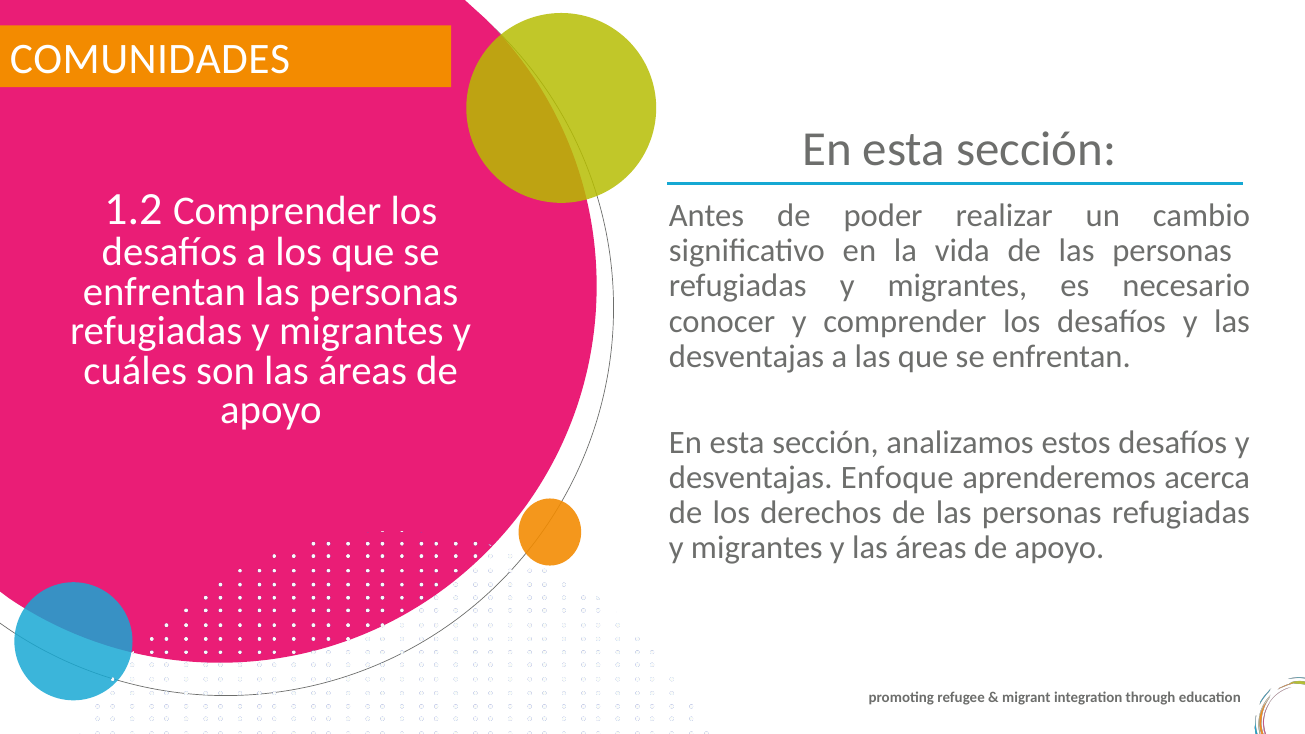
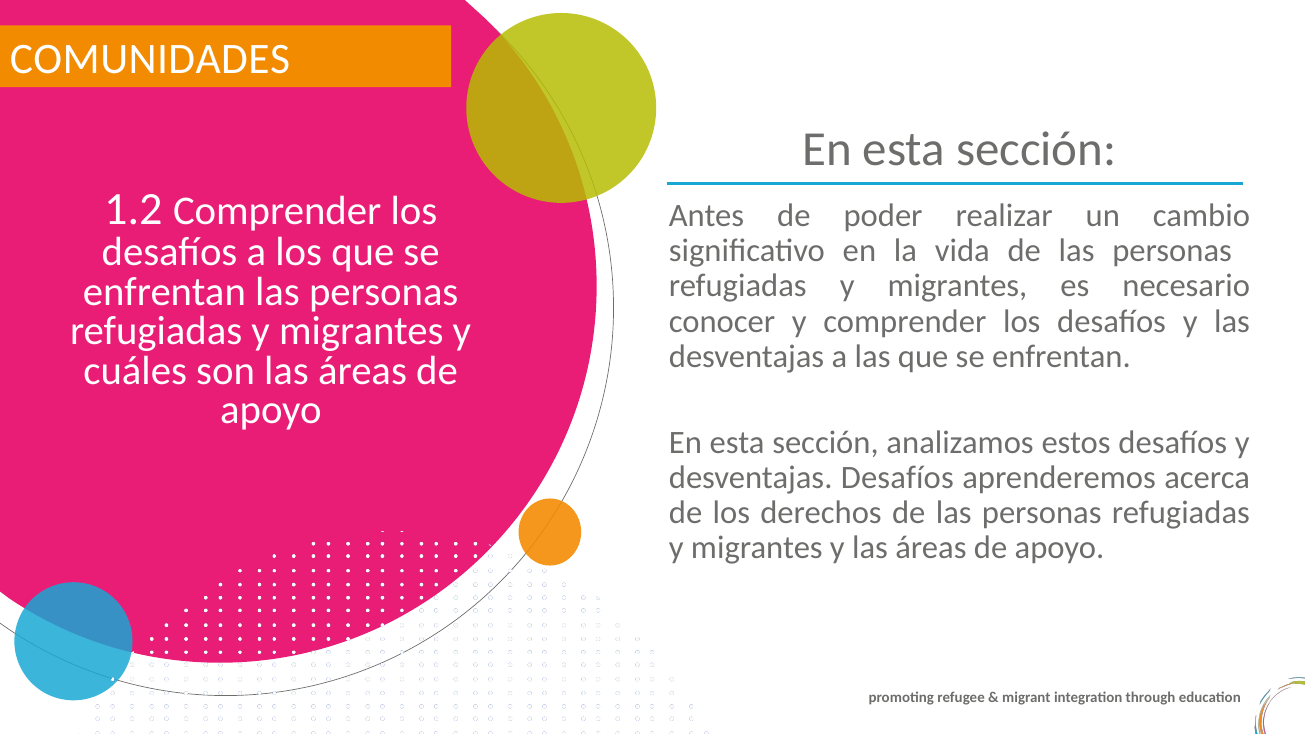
desventajas Enfoque: Enfoque -> Desafíos
